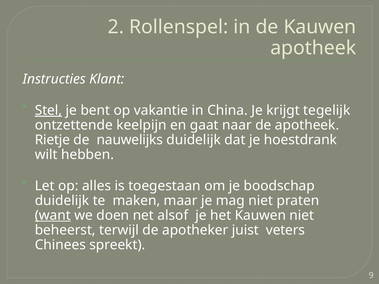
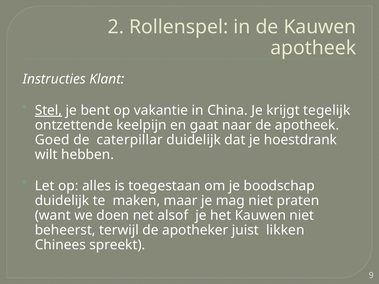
Rietje: Rietje -> Goed
nauwelijks: nauwelijks -> caterpillar
want underline: present -> none
veters: veters -> likken
